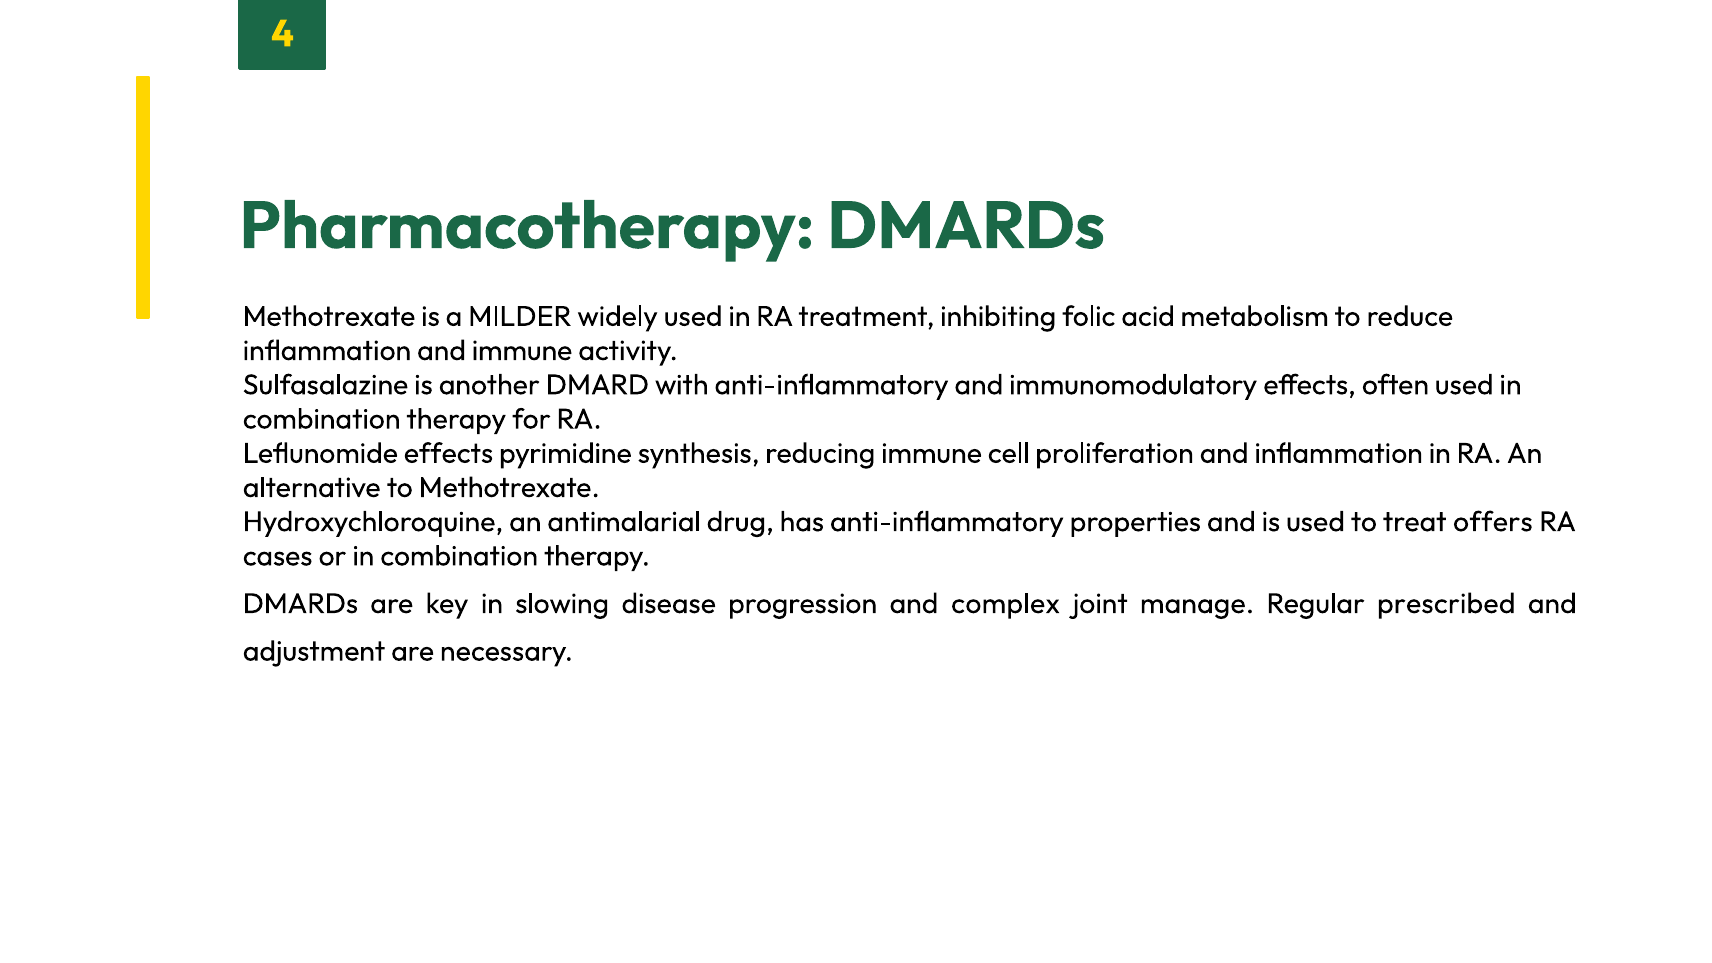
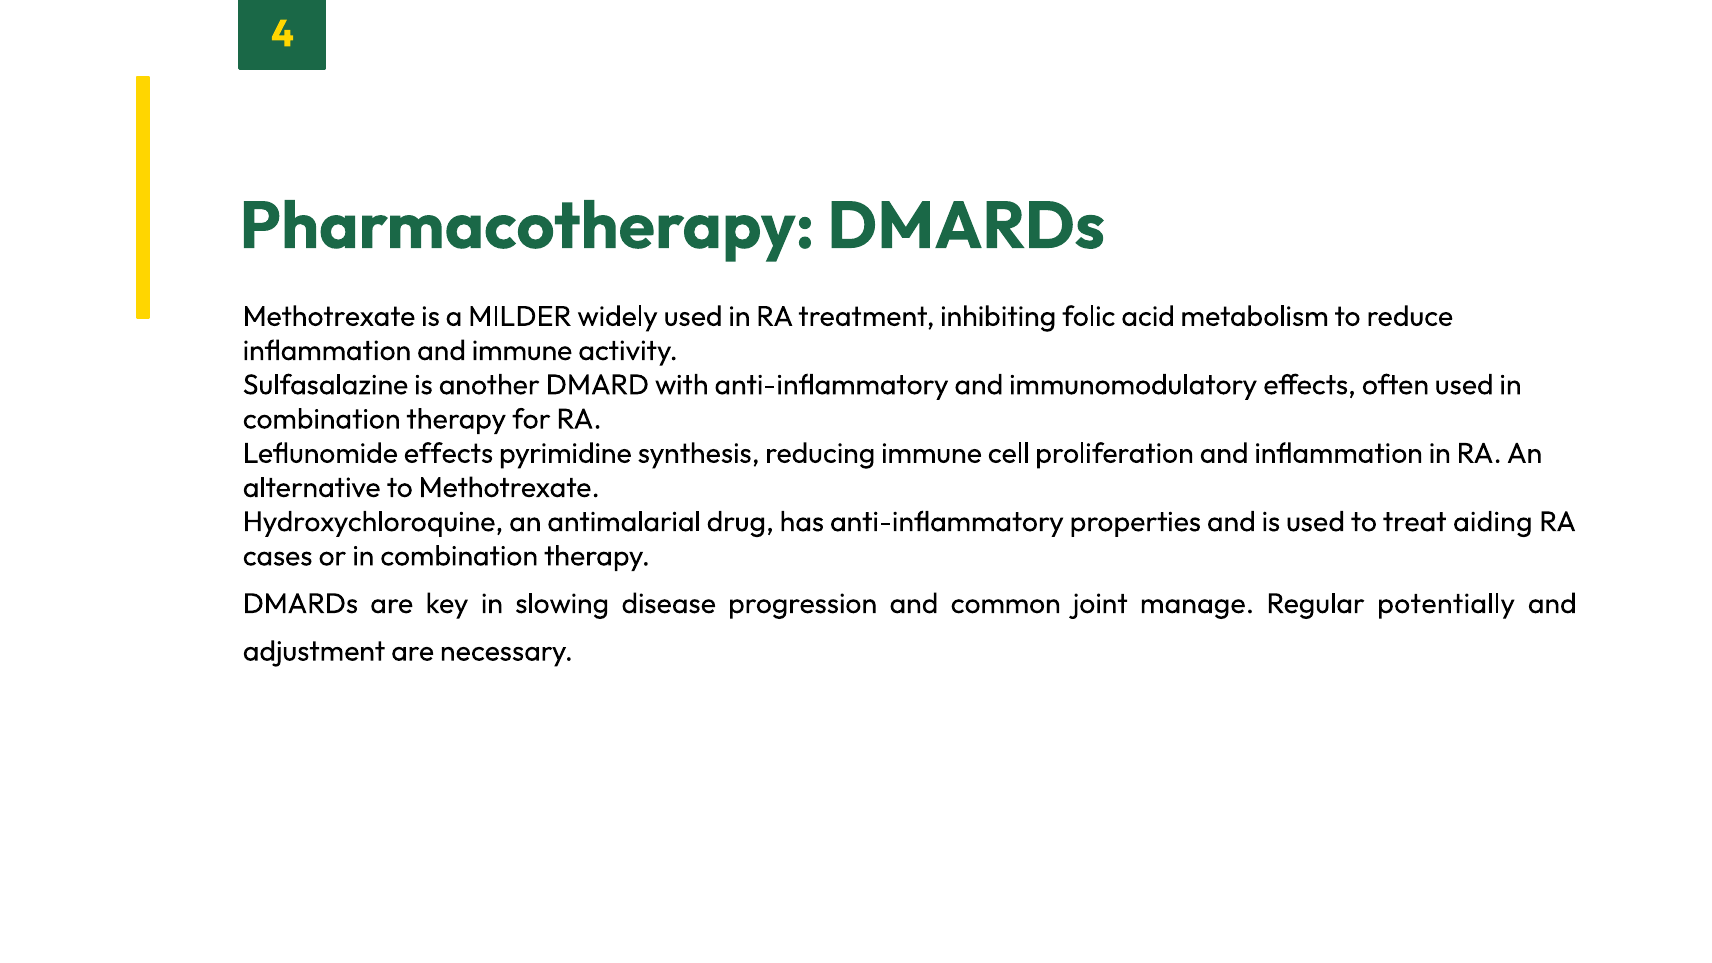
offers: offers -> aiding
complex: complex -> common
prescribed: prescribed -> potentially
